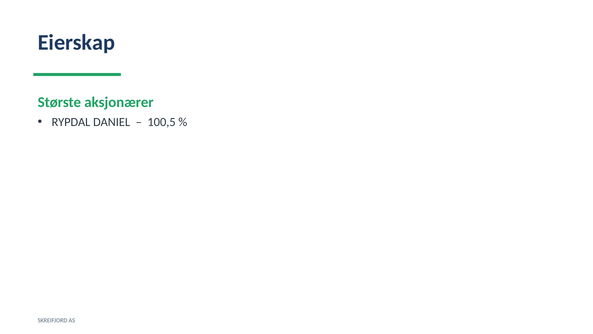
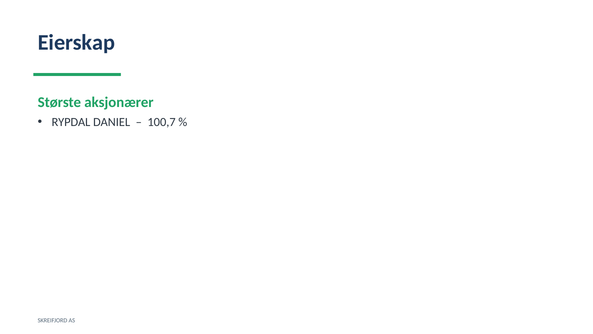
100,5: 100,5 -> 100,7
